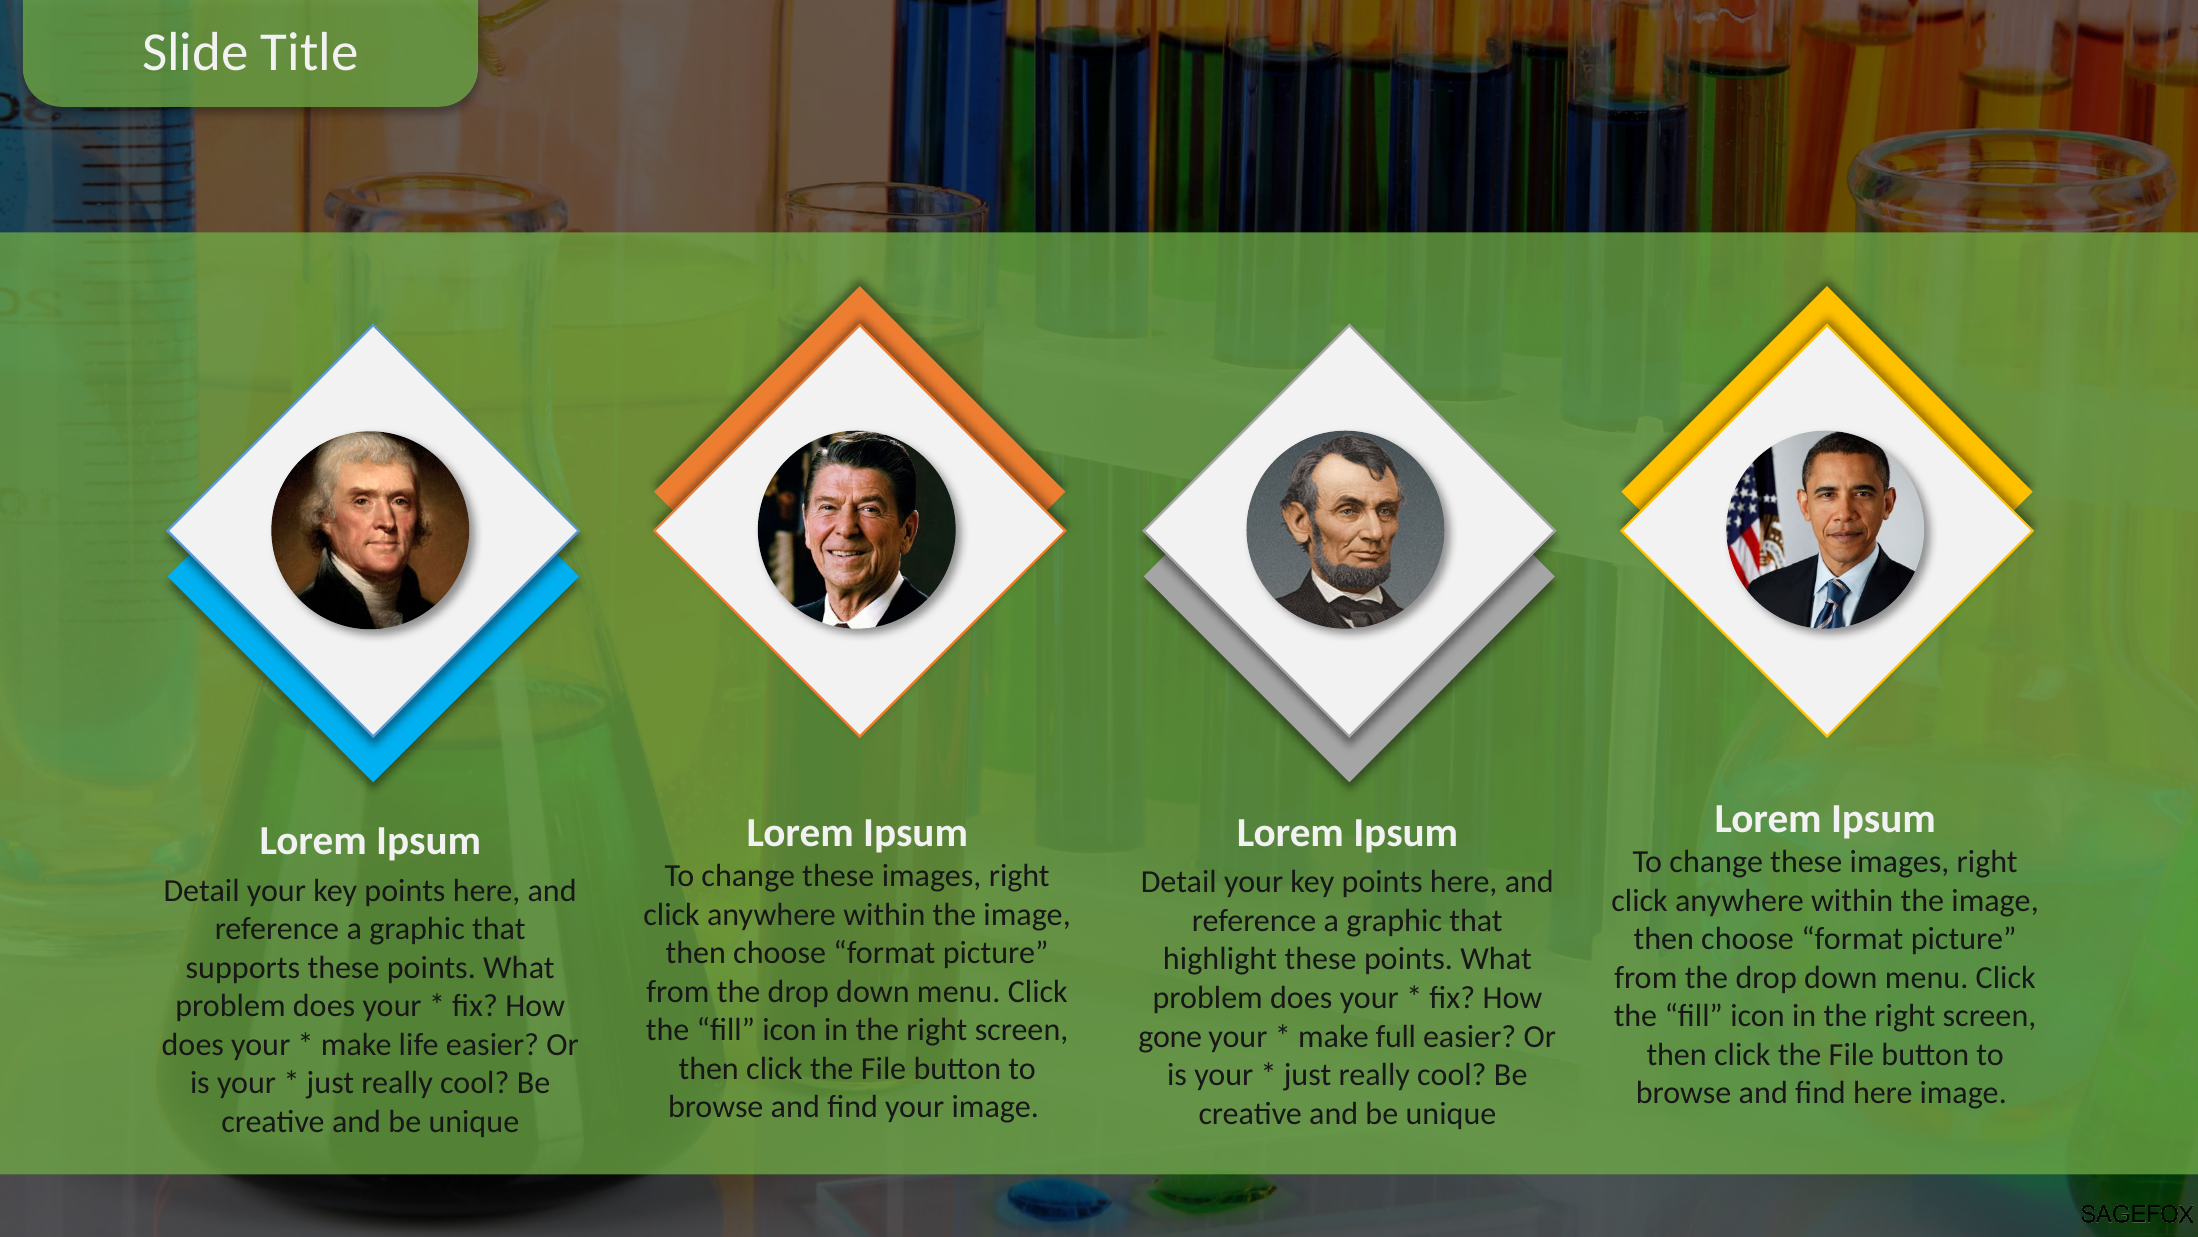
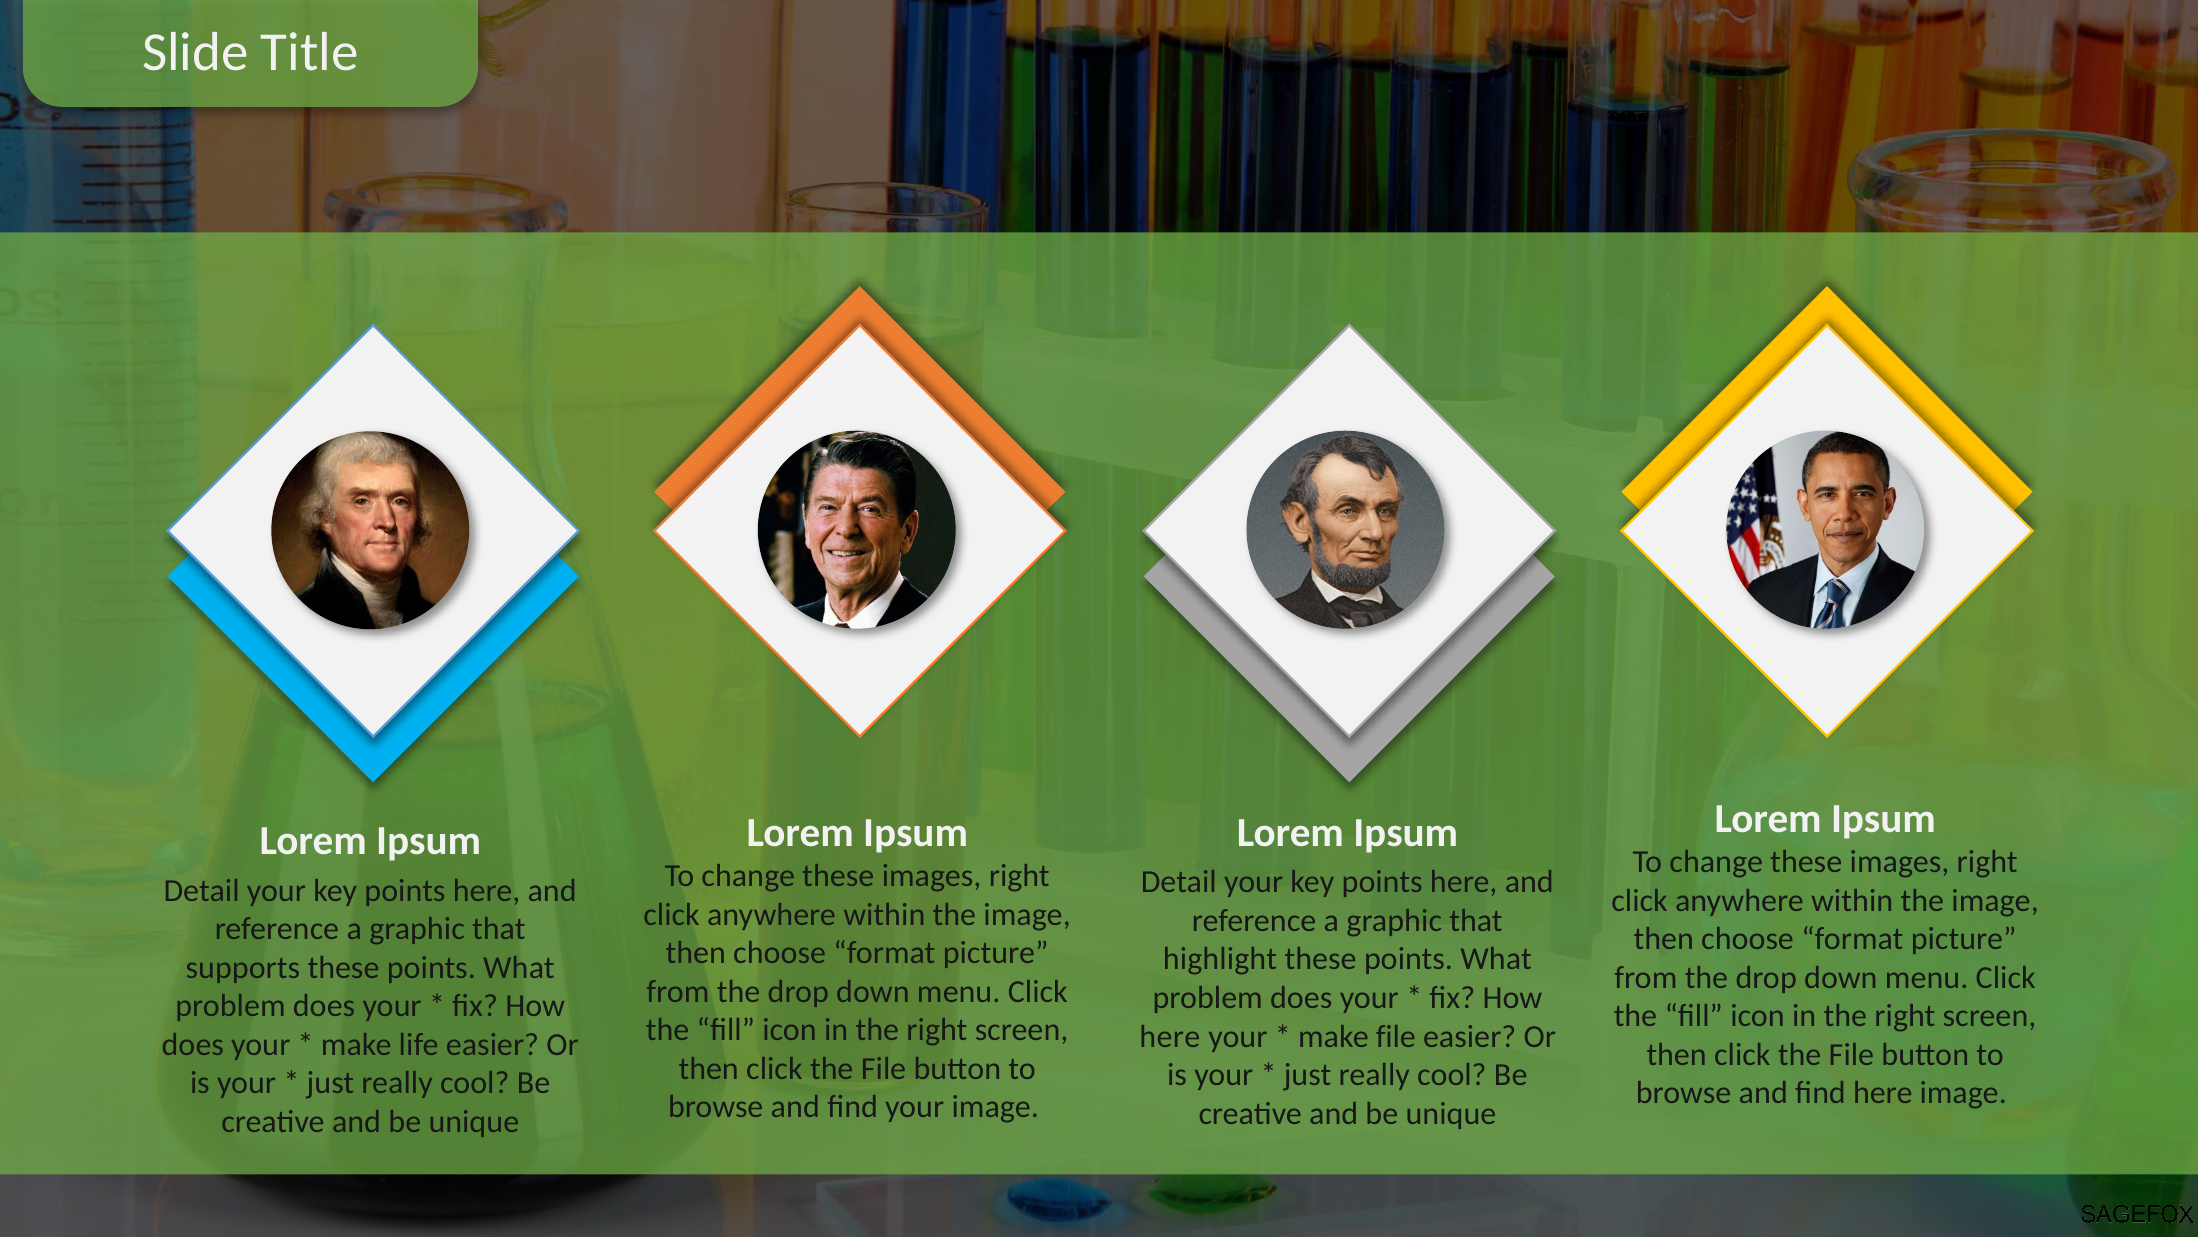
gone at (1170, 1036): gone -> here
make full: full -> file
